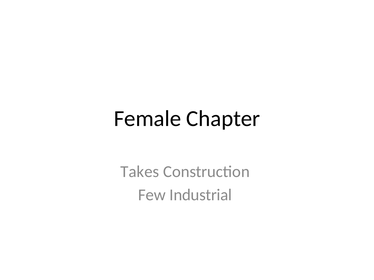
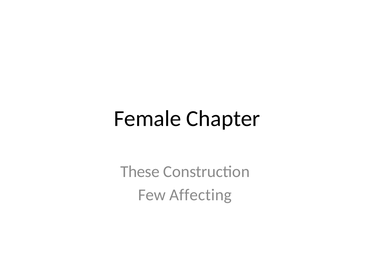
Takes: Takes -> These
Industrial: Industrial -> Affecting
